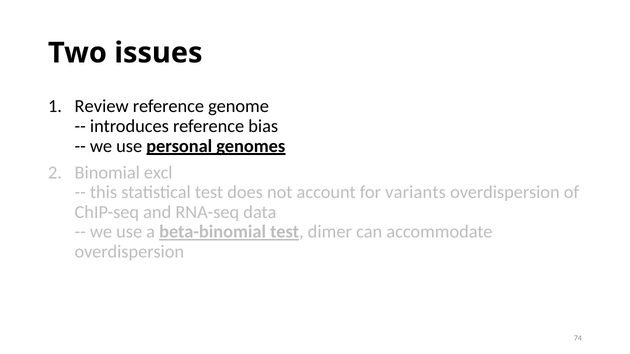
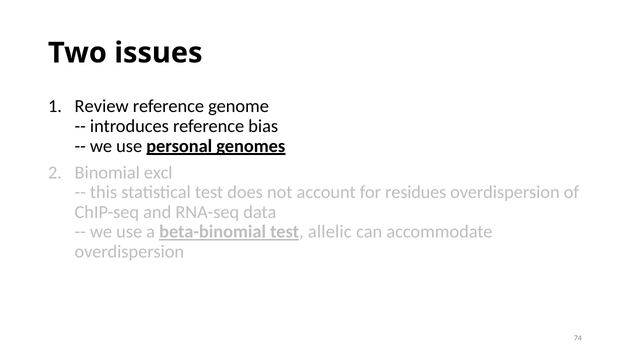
variants: variants -> residues
dimer: dimer -> allelic
